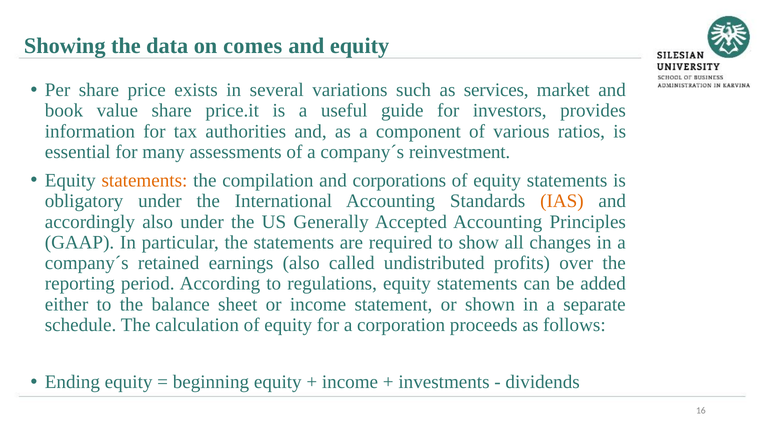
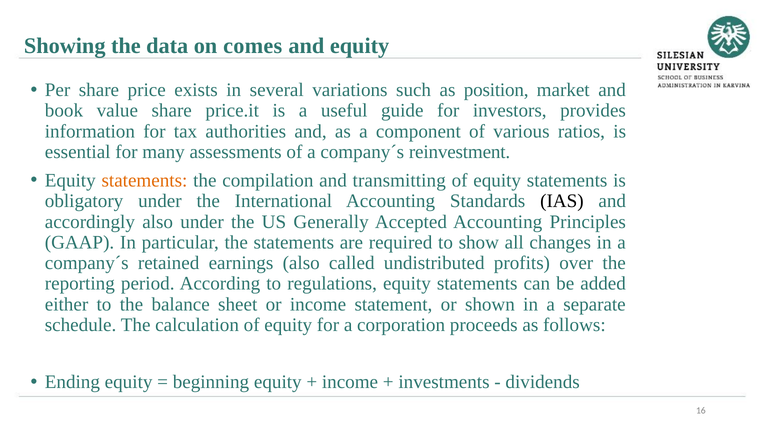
services: services -> position
corporations: corporations -> transmitting
IAS colour: orange -> black
